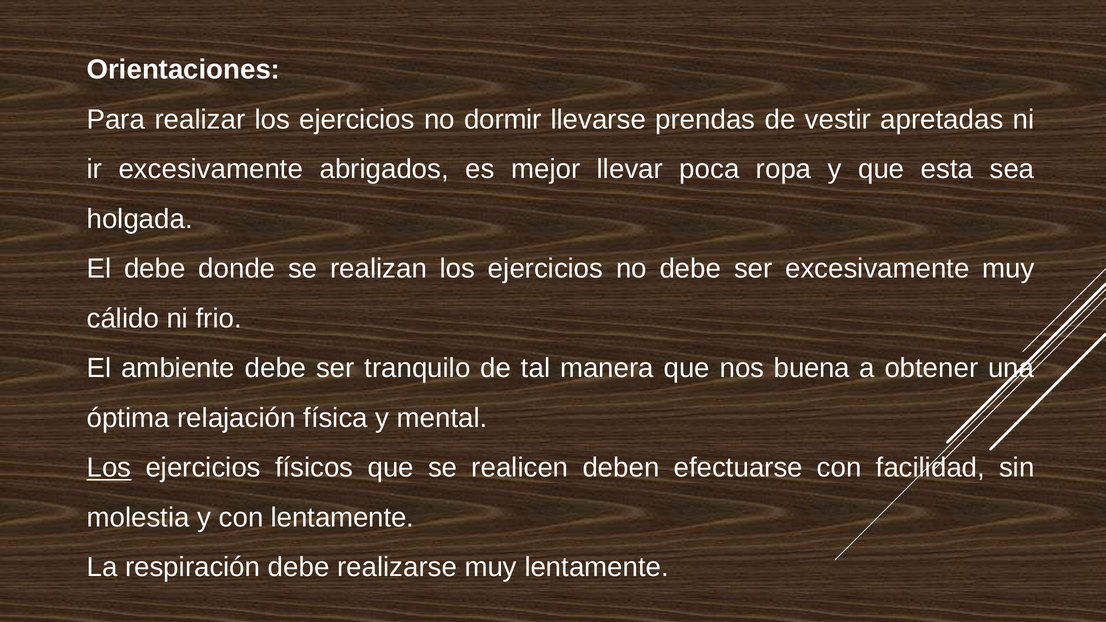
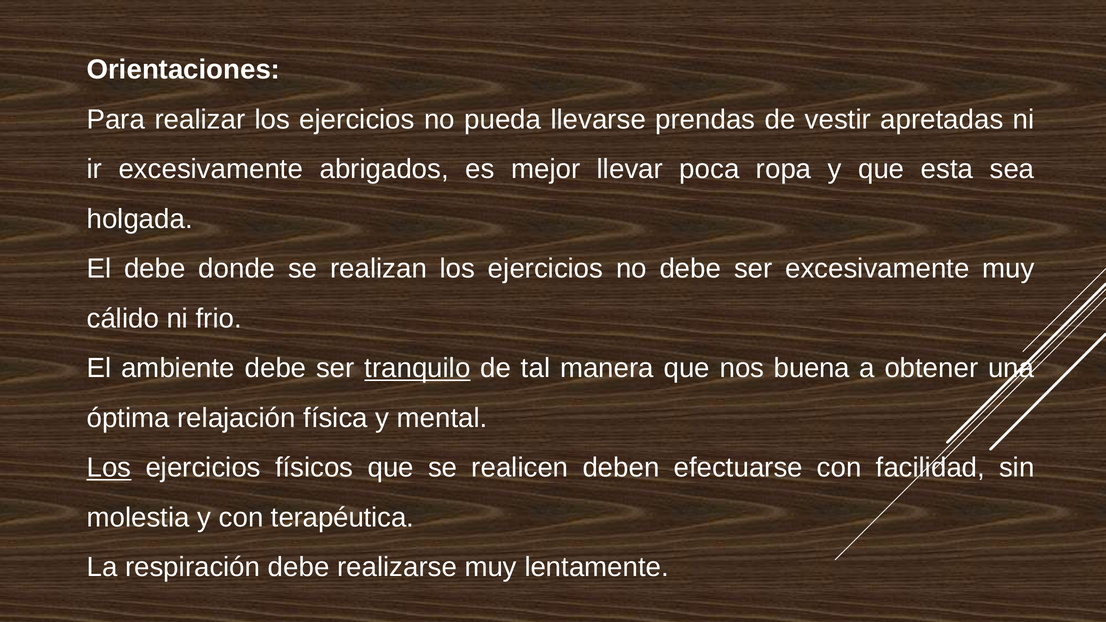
dormir: dormir -> pueda
tranquilo underline: none -> present
con lentamente: lentamente -> terapéutica
